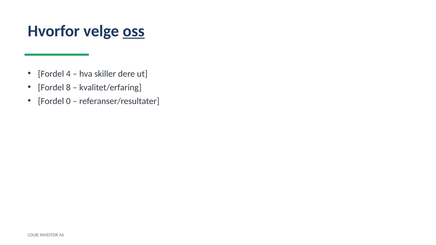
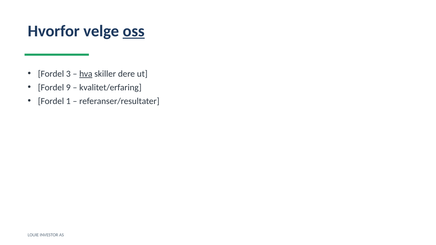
4: 4 -> 3
hva underline: none -> present
8: 8 -> 9
0: 0 -> 1
